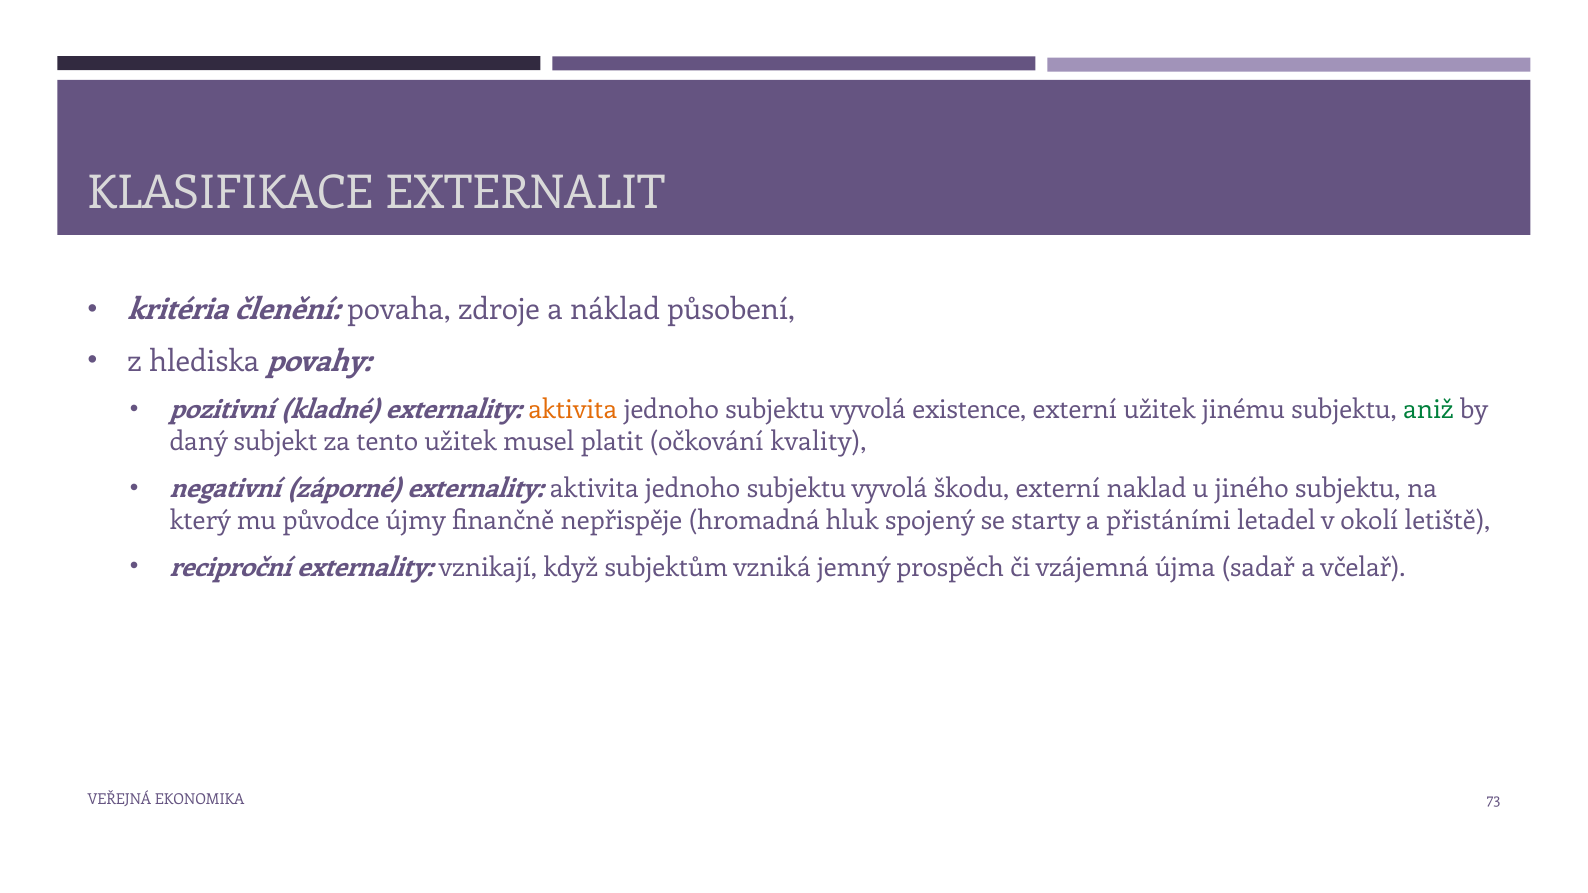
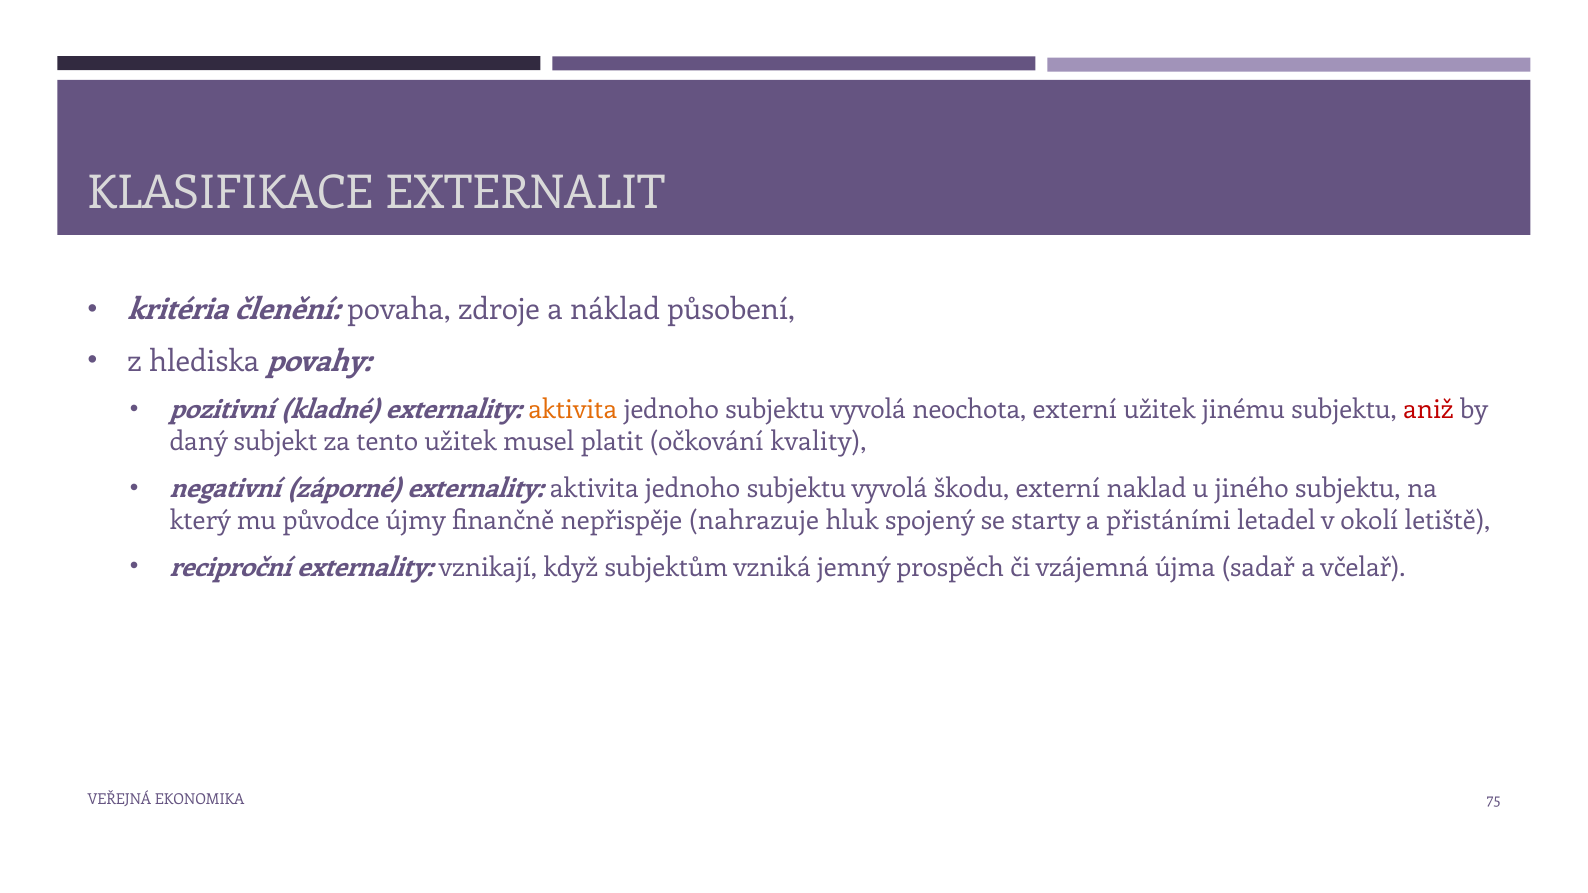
existence: existence -> neochota
aniž colour: green -> red
hromadná: hromadná -> nahrazuje
73: 73 -> 75
